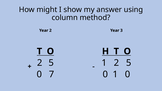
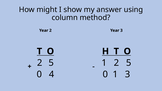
7: 7 -> 4
1 0: 0 -> 3
